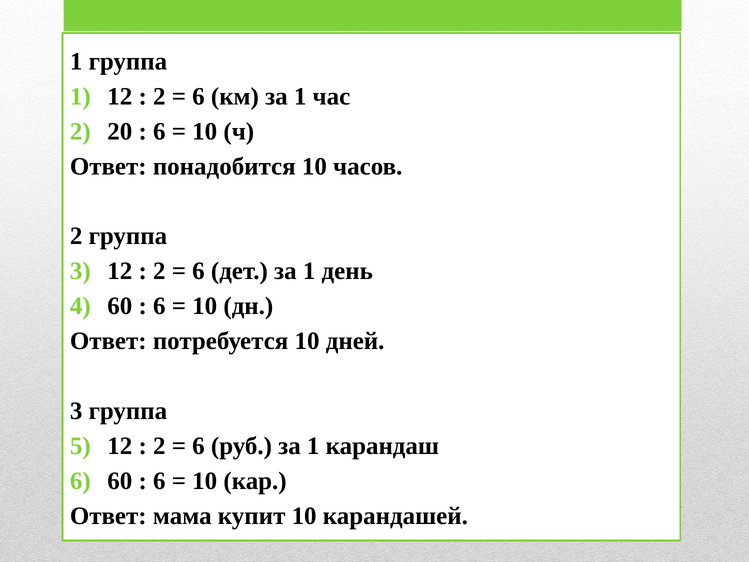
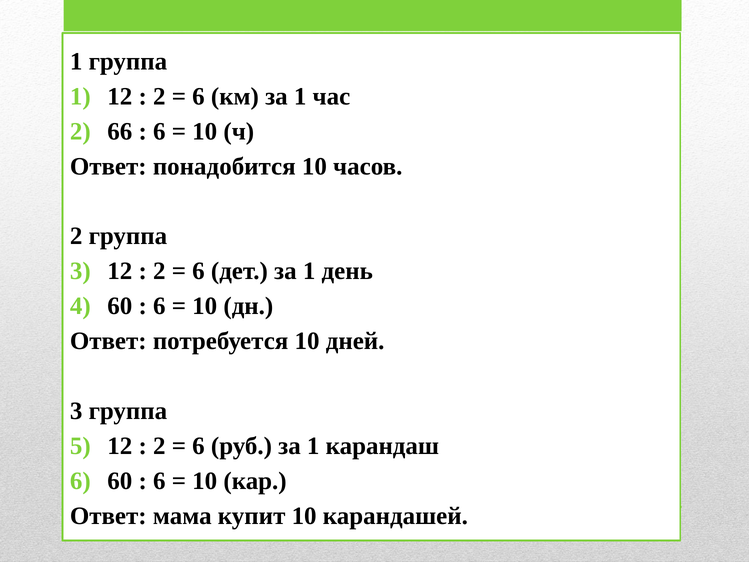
20: 20 -> 66
